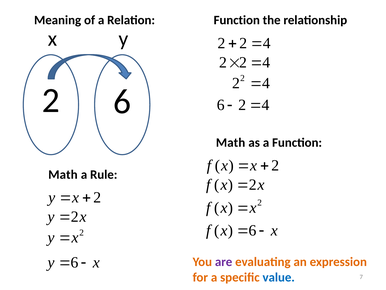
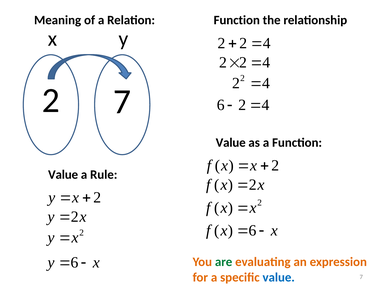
2 6: 6 -> 7
Math at (231, 142): Math -> Value
Math at (63, 174): Math -> Value
are colour: purple -> green
